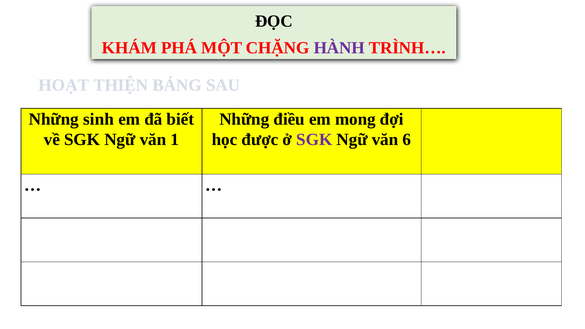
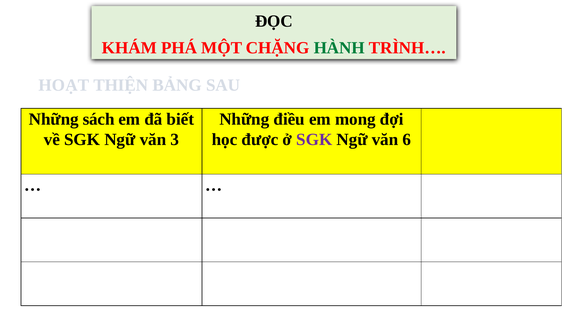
HÀNH colour: purple -> green
sinh: sinh -> sách
1: 1 -> 3
